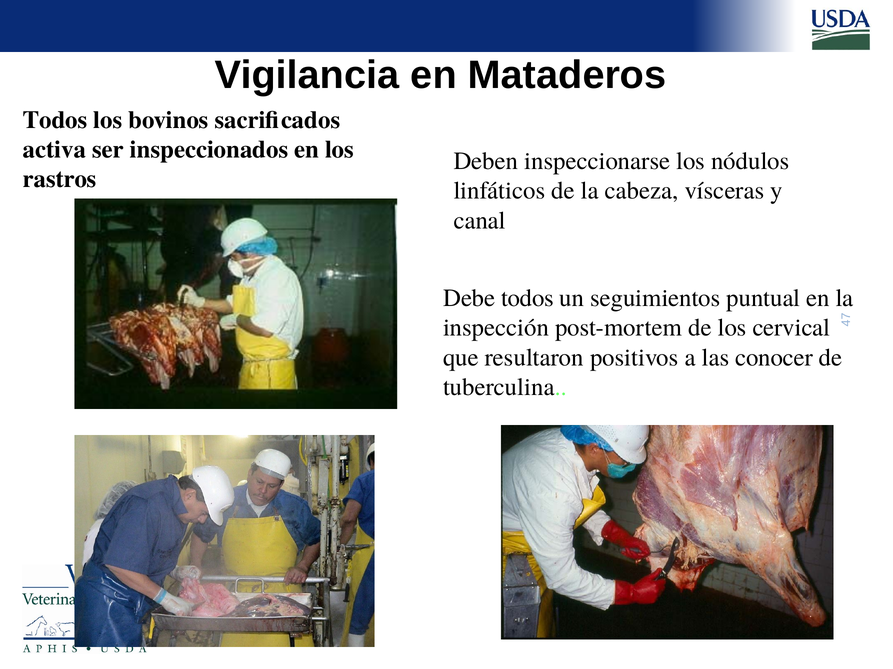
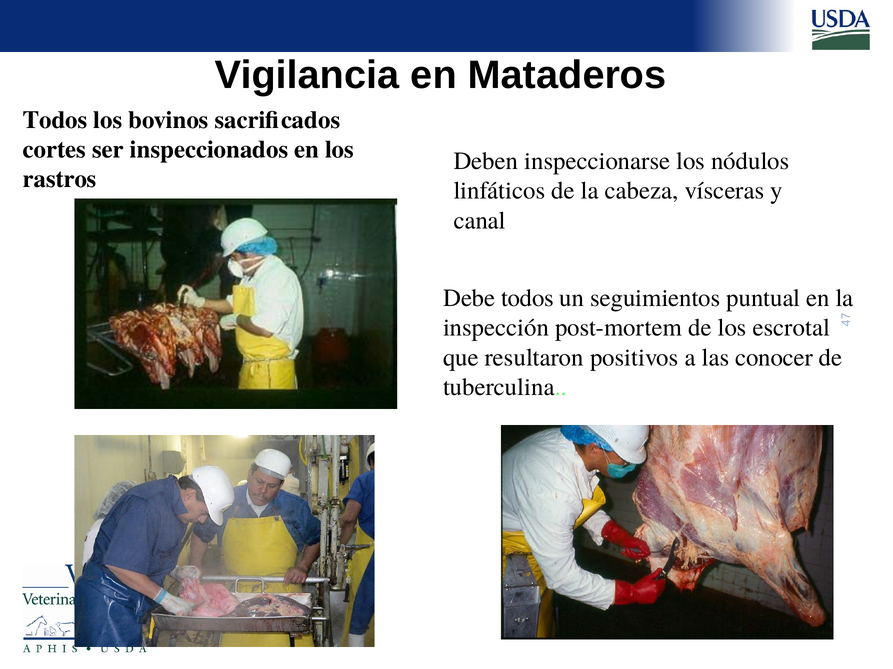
activa: activa -> cortes
cervical: cervical -> escrotal
